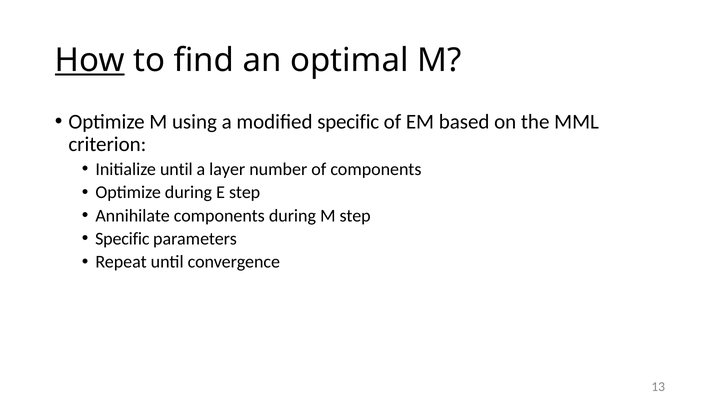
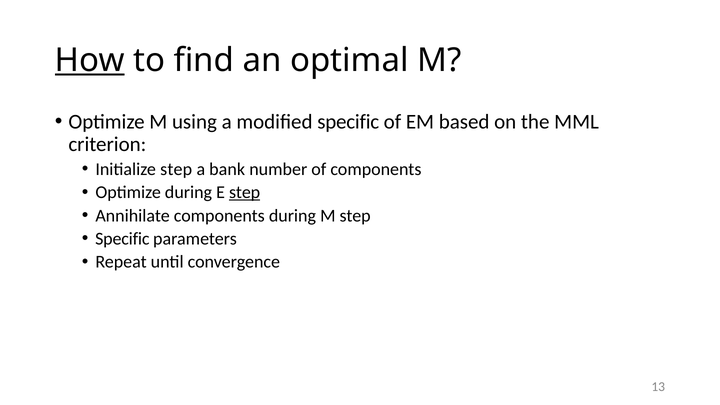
Initialize until: until -> step
layer: layer -> bank
step at (245, 192) underline: none -> present
